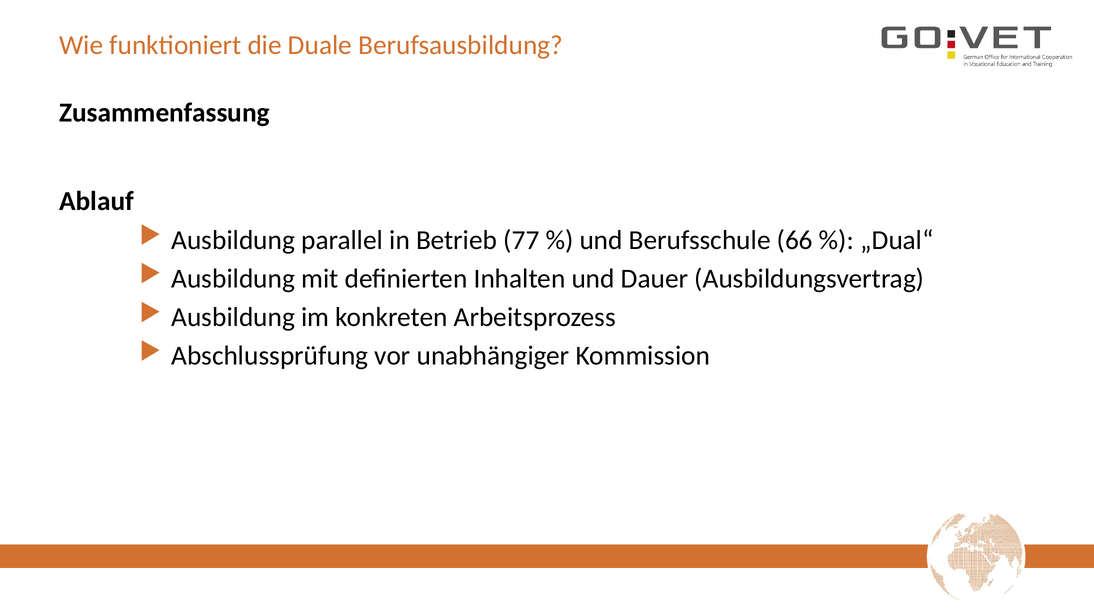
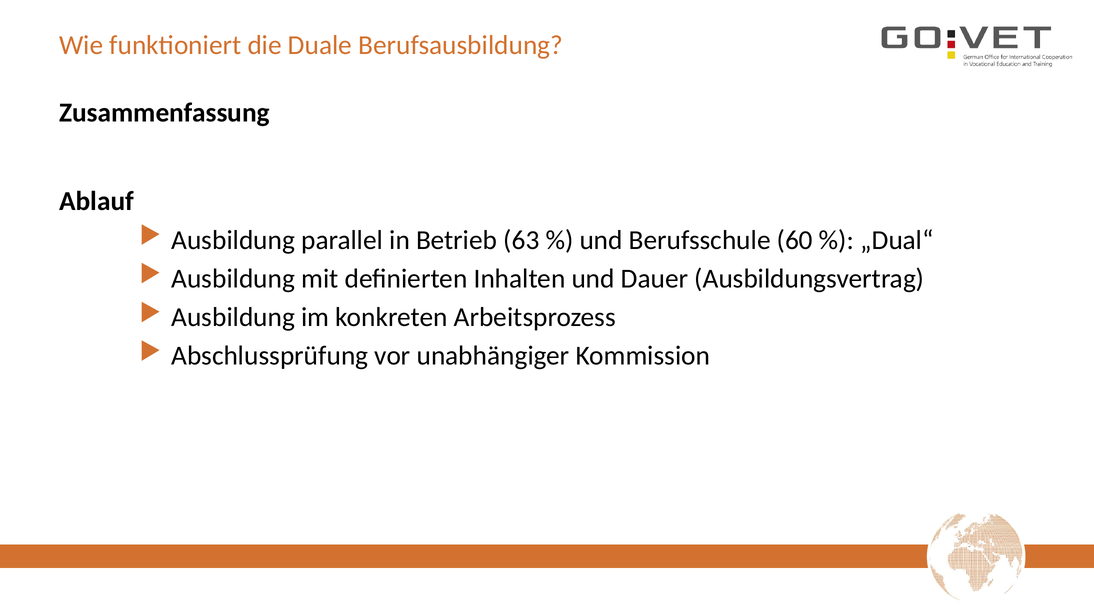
77: 77 -> 63
66: 66 -> 60
